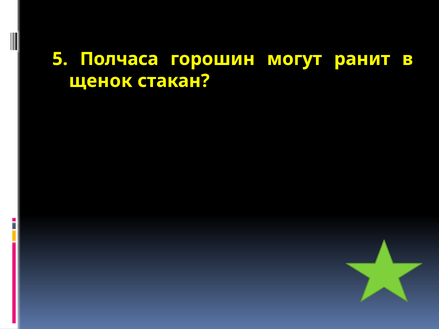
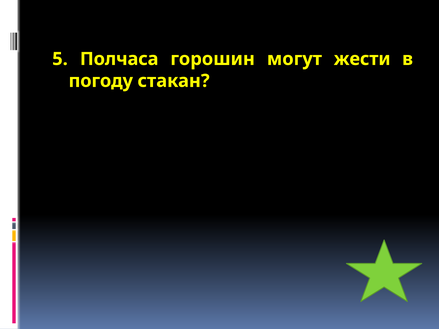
ранит: ранит -> жести
щенок: щенок -> погоду
